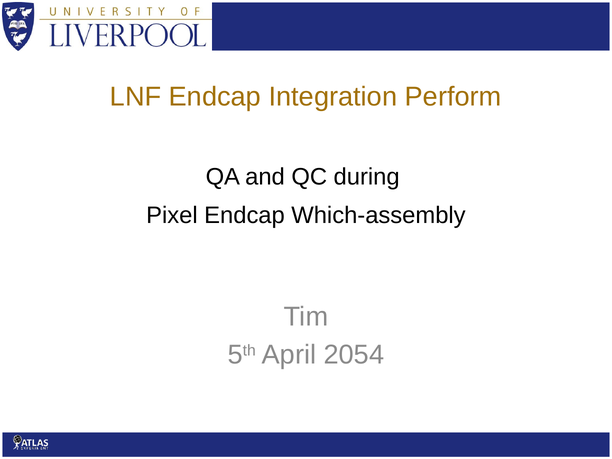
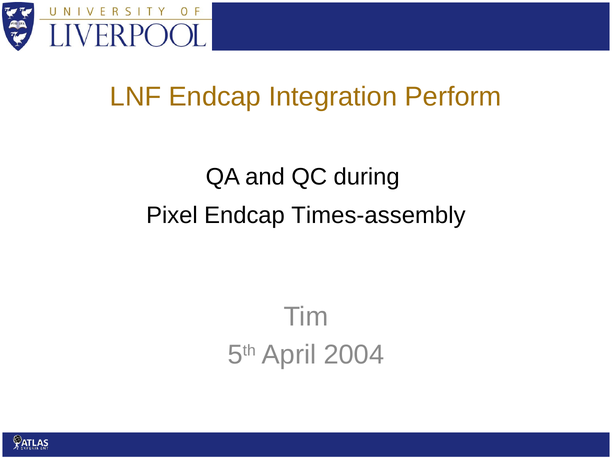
Which-assembly: Which-assembly -> Times-assembly
2054: 2054 -> 2004
